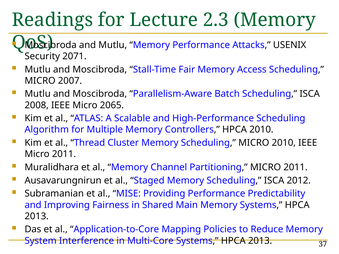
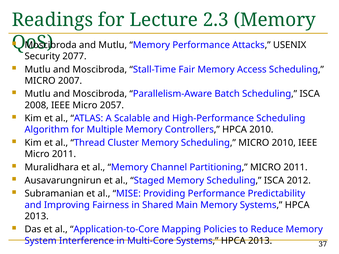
2071: 2071 -> 2077
2065: 2065 -> 2057
